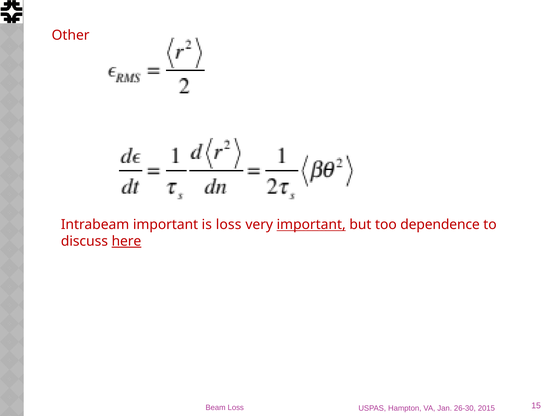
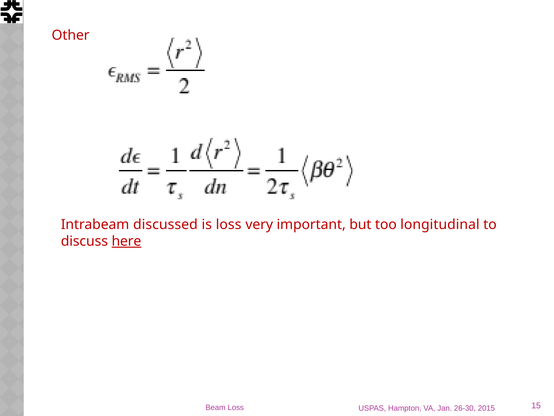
Intrabeam important: important -> discussed
important at (311, 224) underline: present -> none
dependence: dependence -> longitudinal
